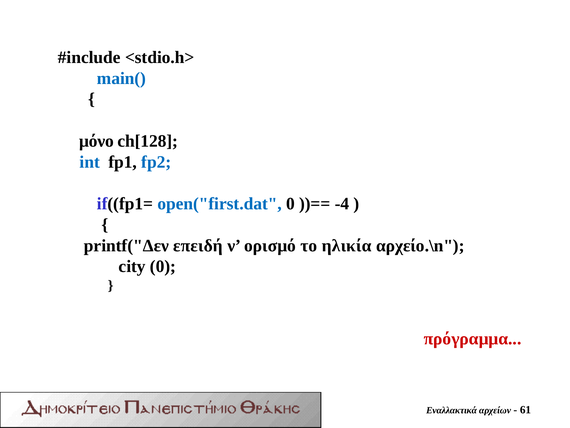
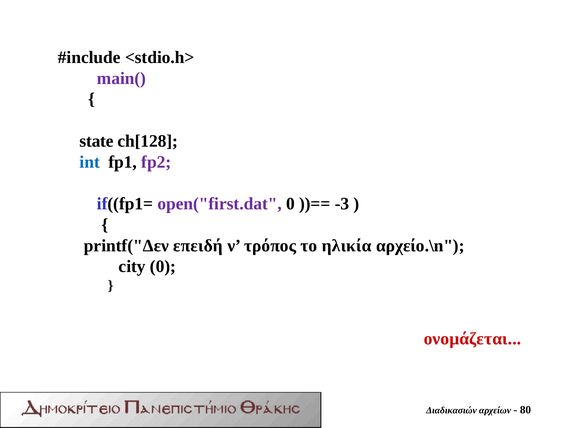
main( colour: blue -> purple
μόνο: μόνο -> state
fp2 colour: blue -> purple
open("first.dat colour: blue -> purple
-4: -4 -> -3
ορισμό: ορισμό -> τρόπος
πρόγραμμα: πρόγραμμα -> ονομάζεται
Εναλλακτικά: Εναλλακτικά -> Διαδικασιών
61: 61 -> 80
